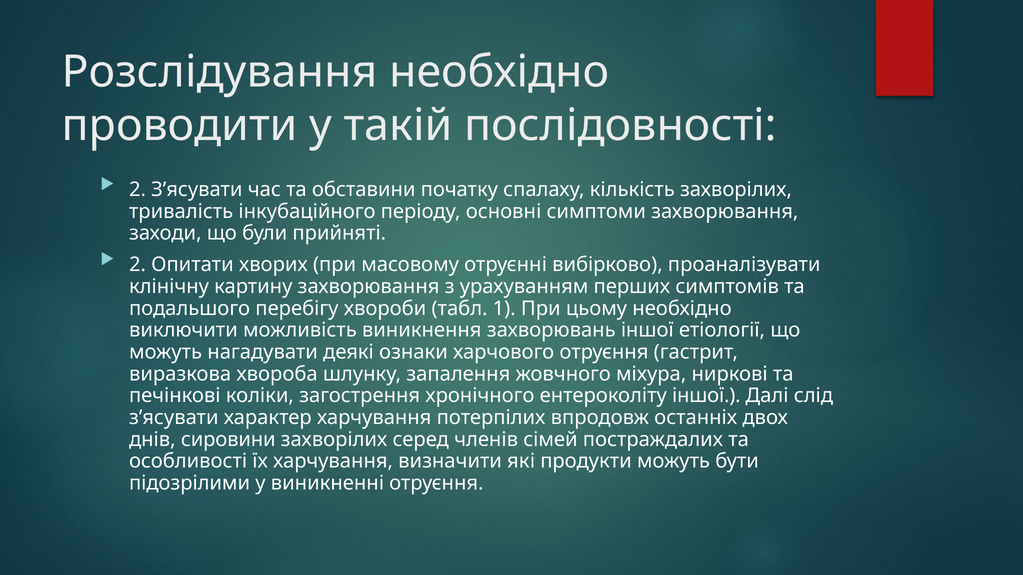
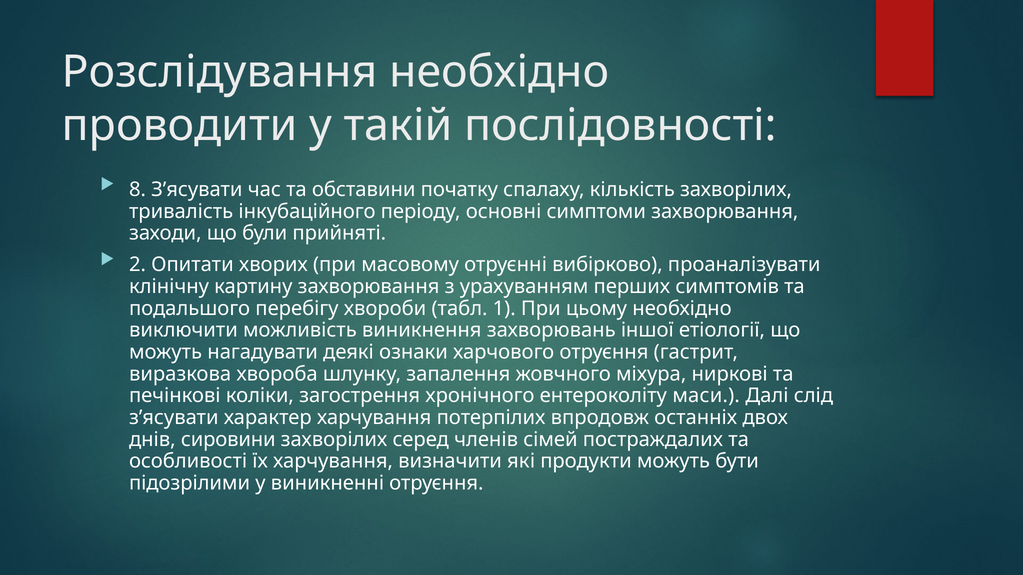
2 at (138, 190): 2 -> 8
ентероколіту іншої: іншої -> маси
